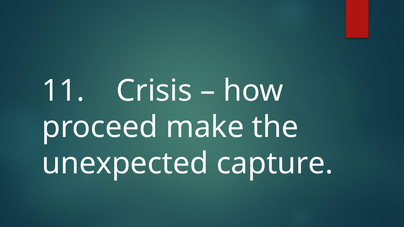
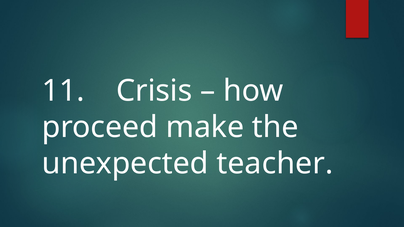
capture: capture -> teacher
